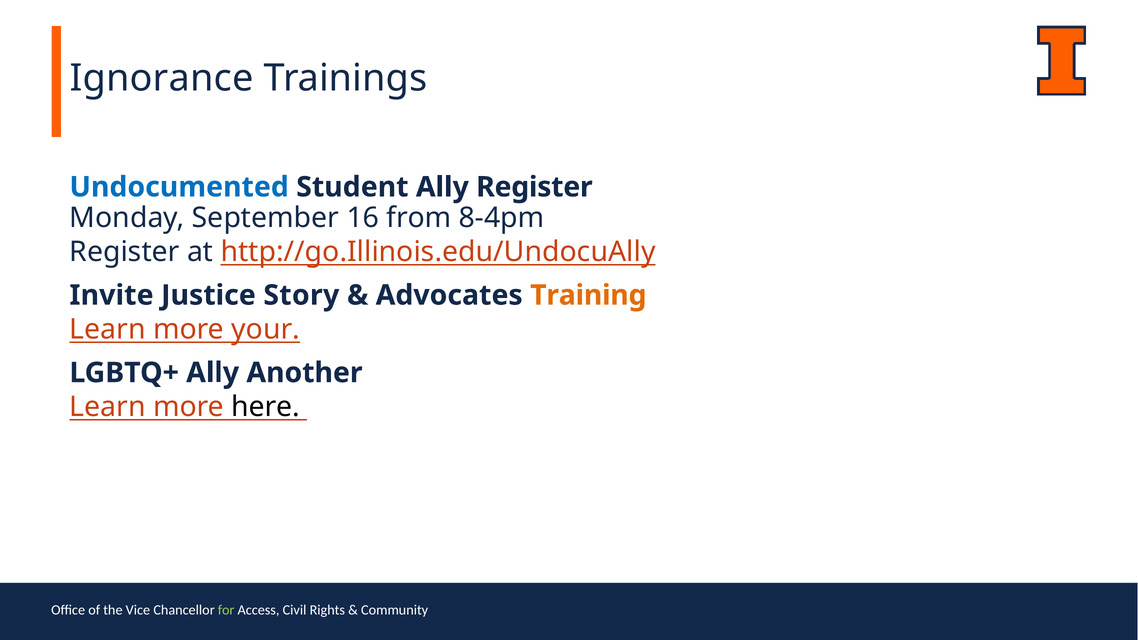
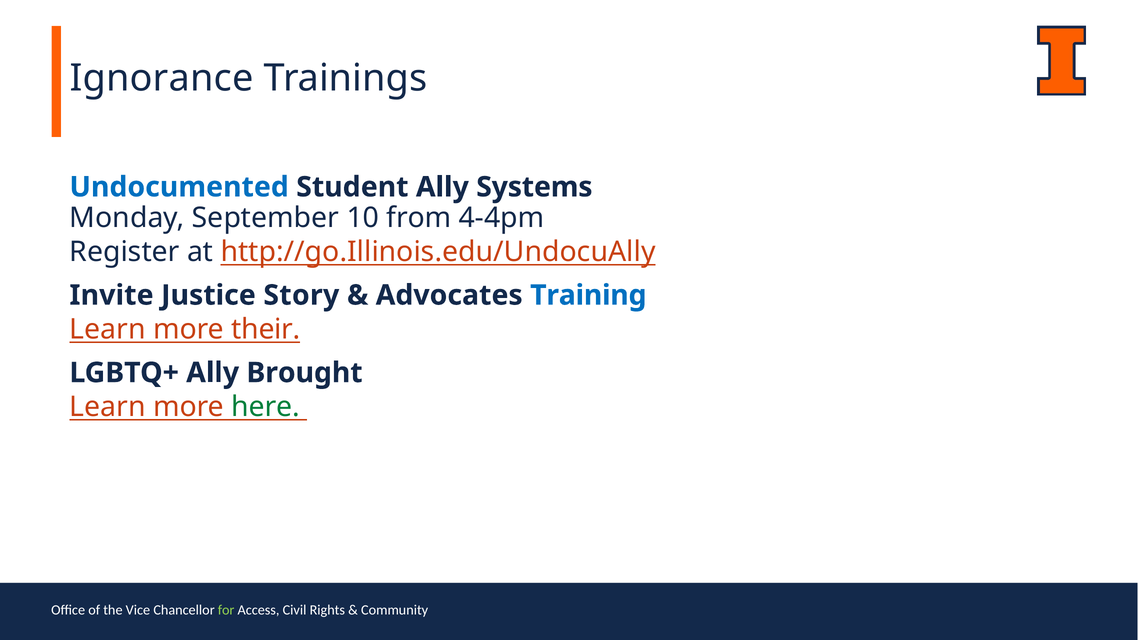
Ally Register: Register -> Systems
16: 16 -> 10
8-4pm: 8-4pm -> 4-4pm
Training colour: orange -> blue
your: your -> their
Another: Another -> Brought
here colour: black -> green
